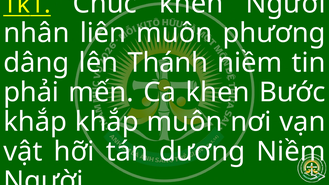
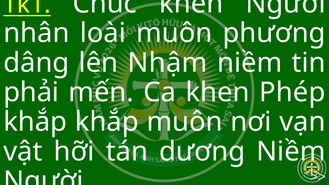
liên: liên -> loài
Thánh: Thánh -> Nhậm
Bước: Bước -> Phép
